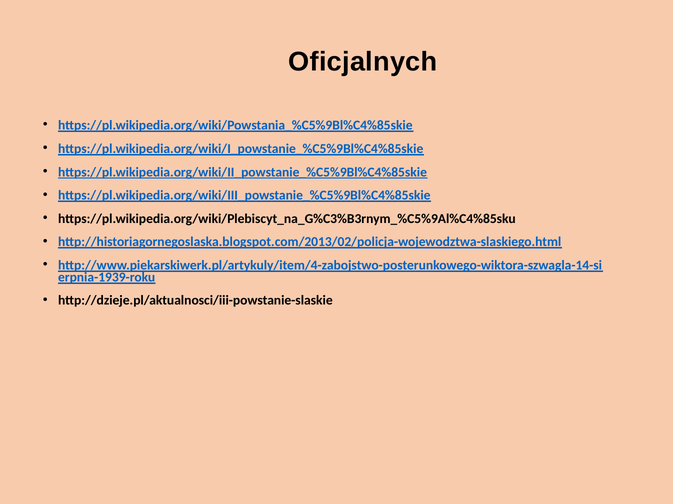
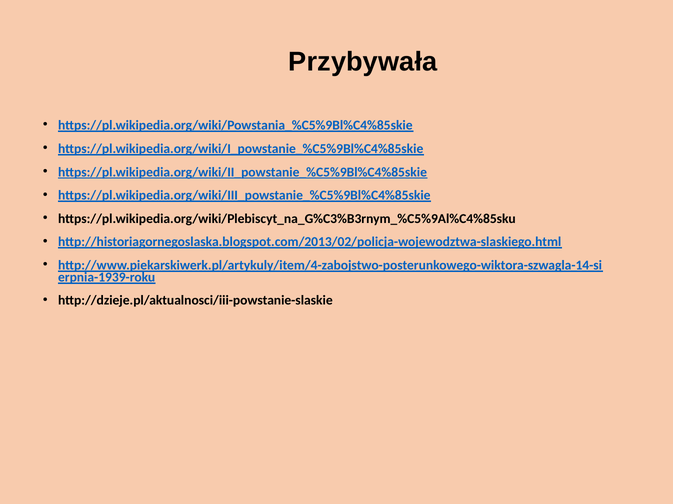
Oficjalnych: Oficjalnych -> Przybywała
